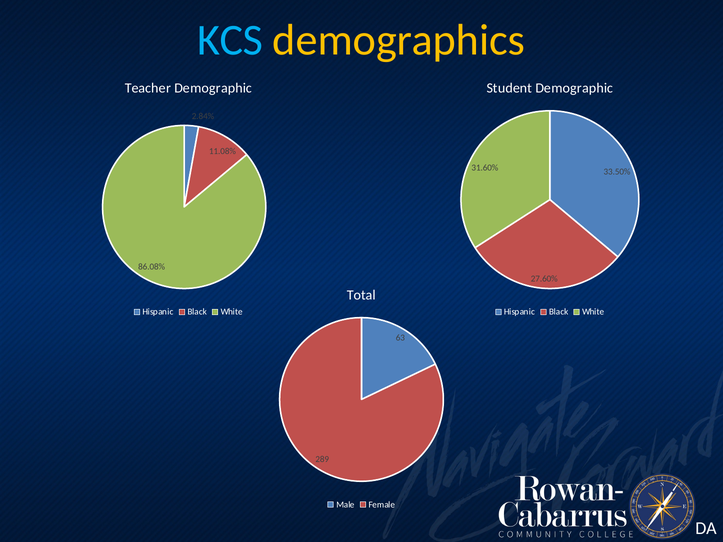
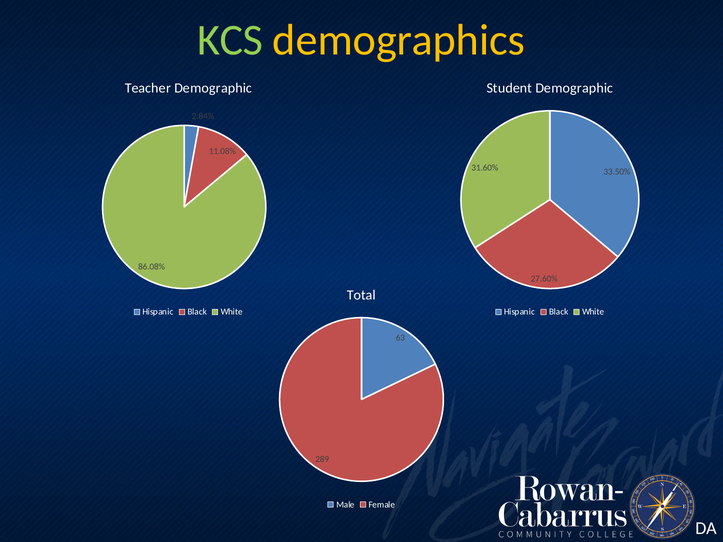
KCS colour: light blue -> light green
